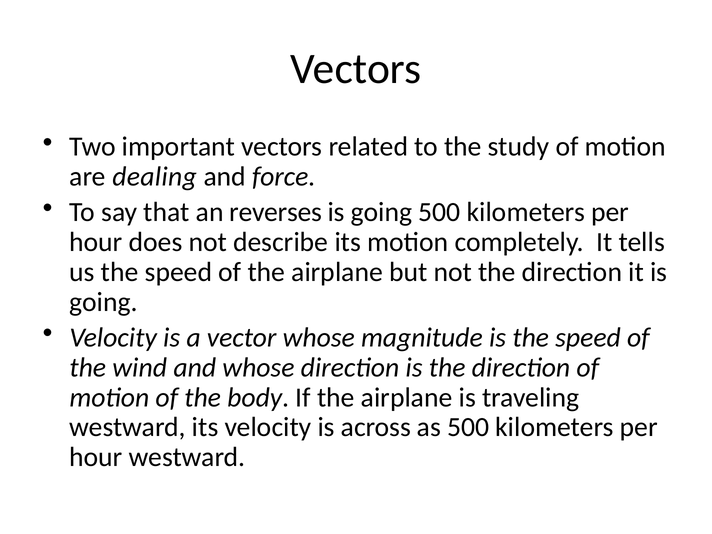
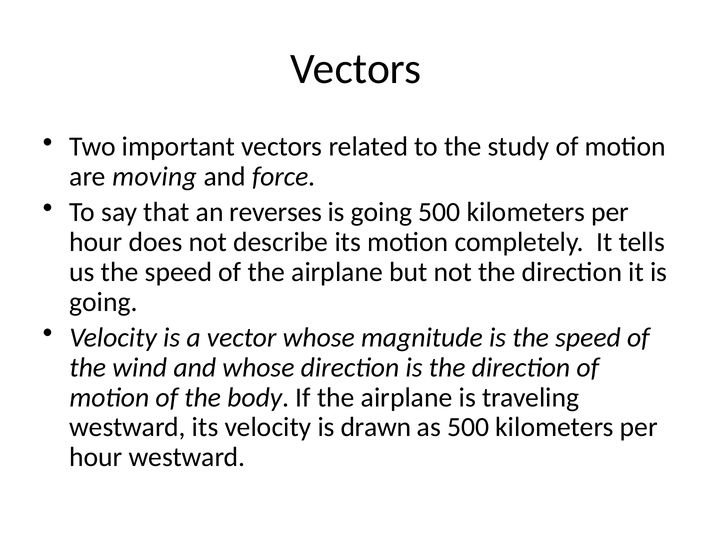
dealing: dealing -> moving
across: across -> drawn
